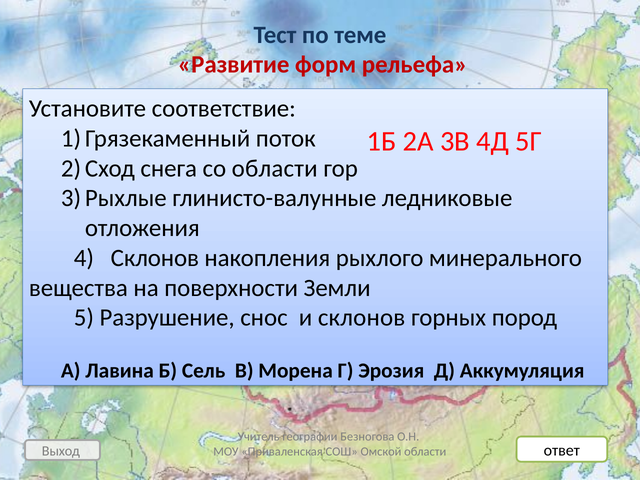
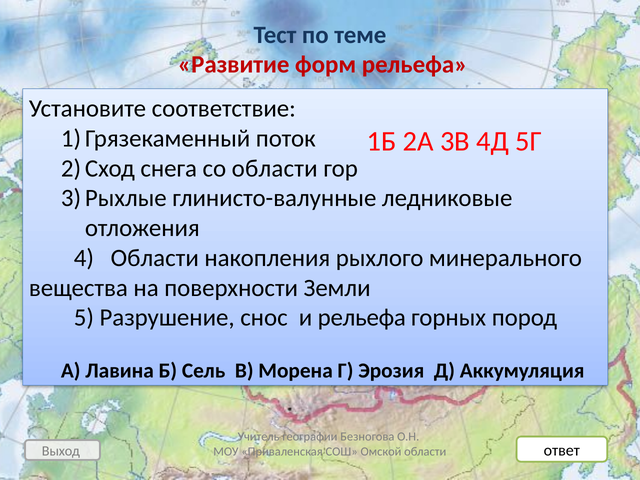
4 Склонов: Склонов -> Области
и склонов: склонов -> рельефа
